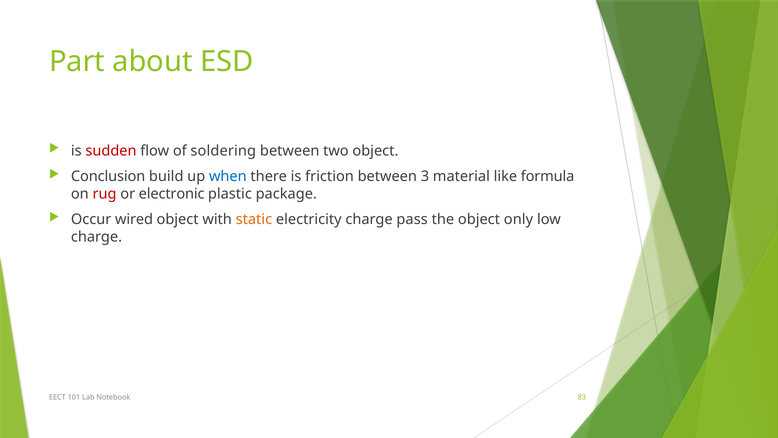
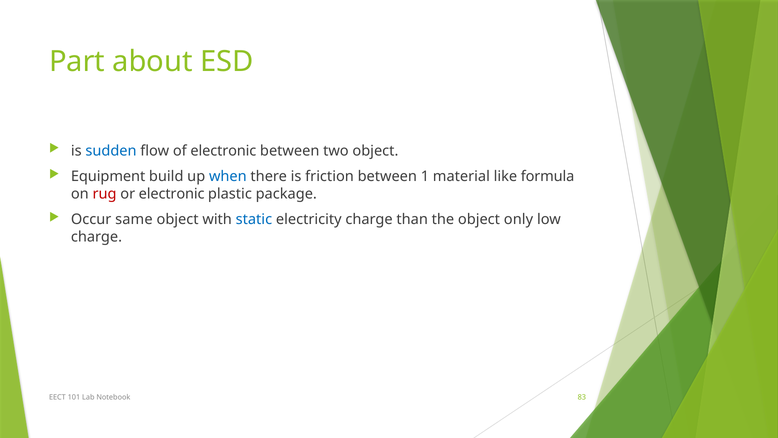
sudden colour: red -> blue
of soldering: soldering -> electronic
Conclusion: Conclusion -> Equipment
3: 3 -> 1
wired: wired -> same
static colour: orange -> blue
pass: pass -> than
